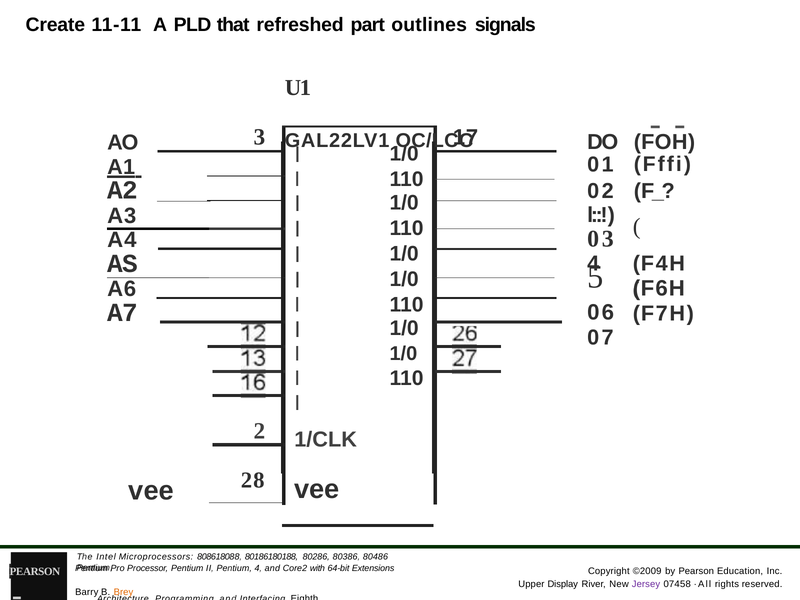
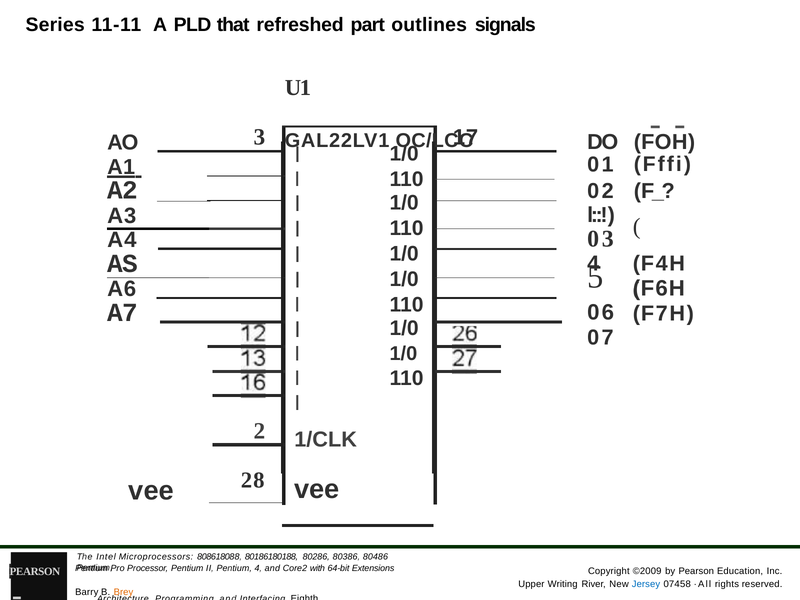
Create: Create -> Series
Display: Display -> Writing
Jersey colour: purple -> blue
